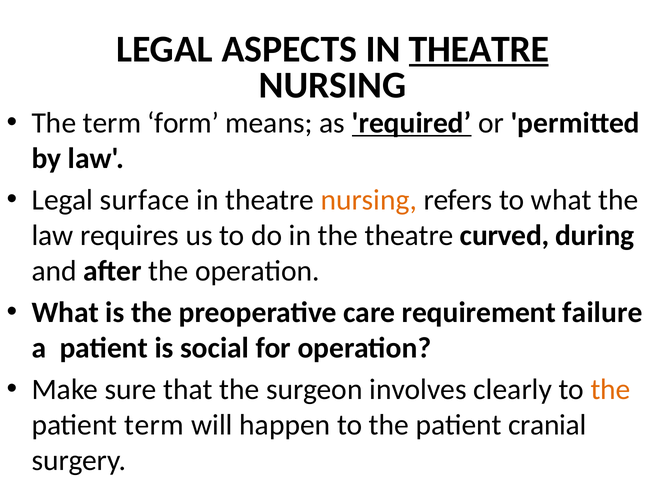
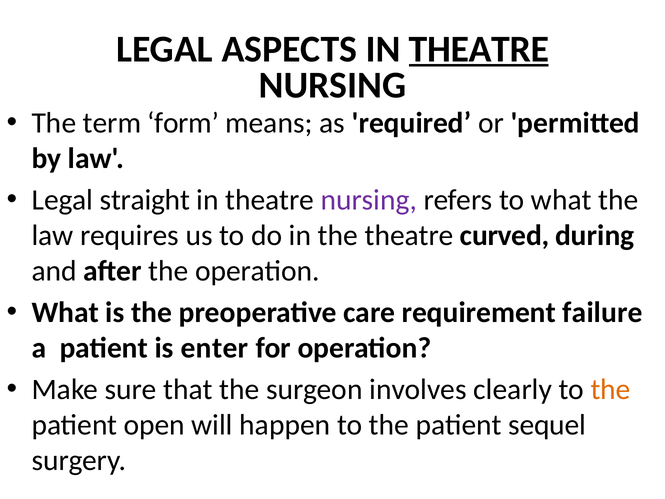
required underline: present -> none
surface: surface -> straight
nursing at (369, 200) colour: orange -> purple
social: social -> enter
patient term: term -> open
cranial: cranial -> sequel
